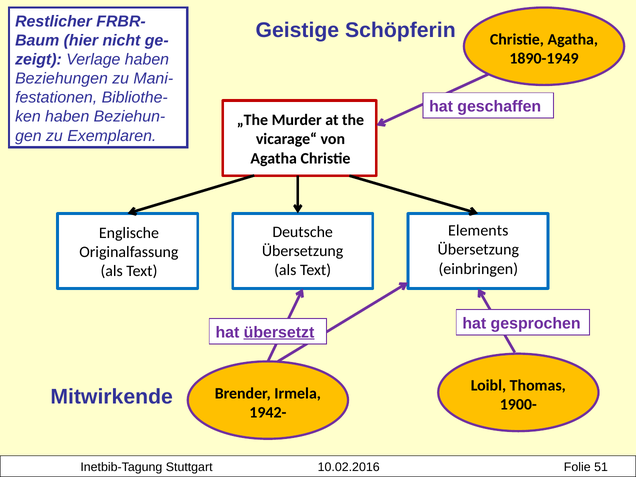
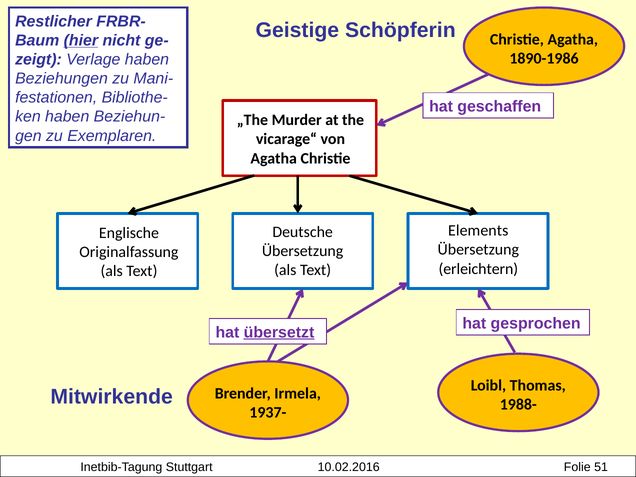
hier underline: none -> present
1890-1949: 1890-1949 -> 1890-1986
einbringen: einbringen -> erleichtern
1900-: 1900- -> 1988-
1942-: 1942- -> 1937-
